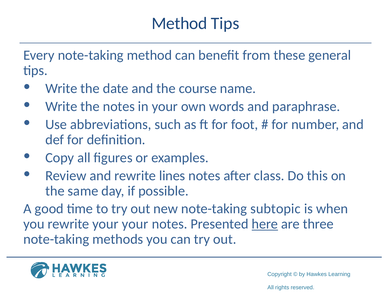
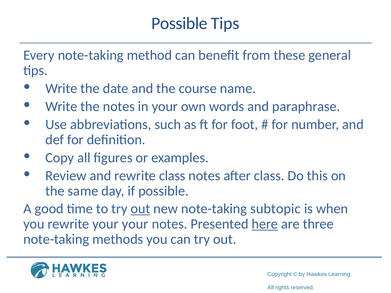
Method at (179, 23): Method -> Possible
rewrite lines: lines -> class
out at (141, 209) underline: none -> present
